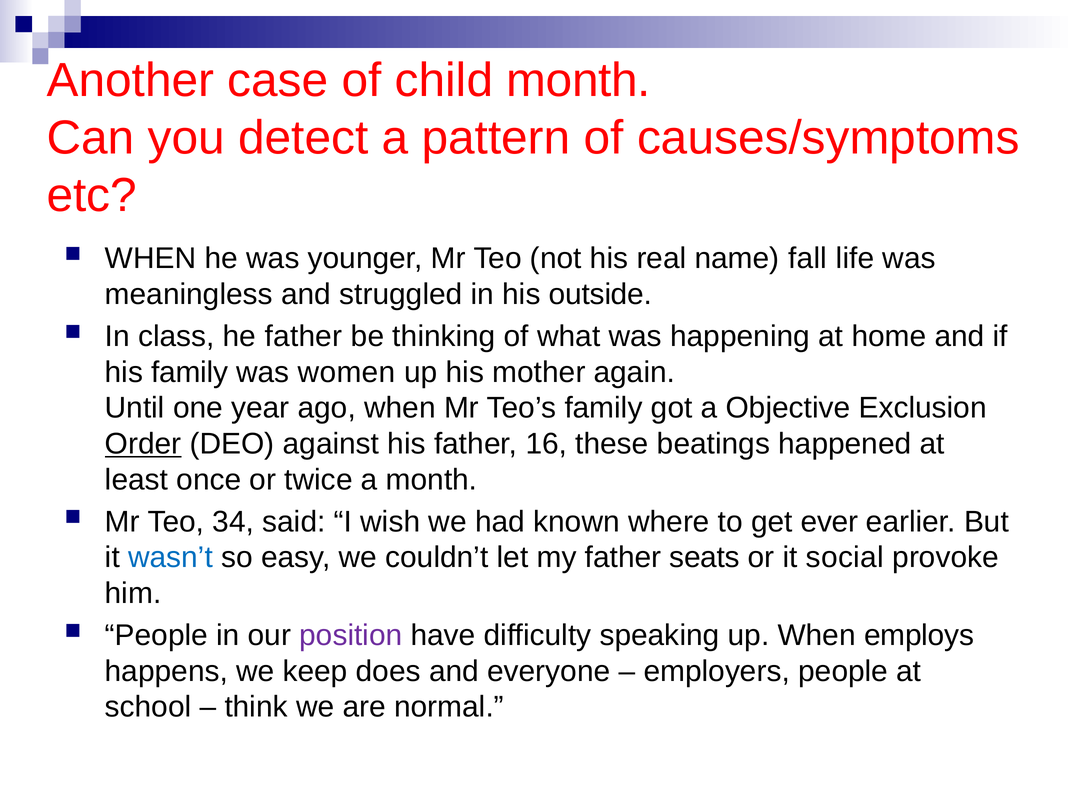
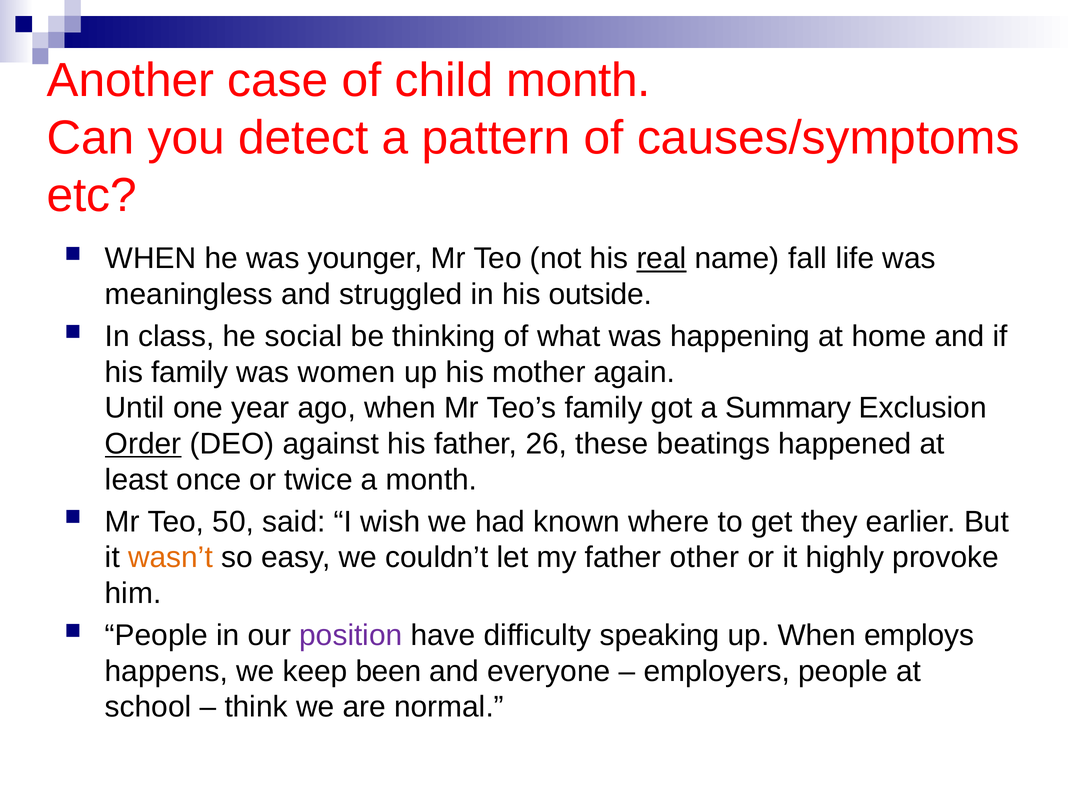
real underline: none -> present
he father: father -> social
Objective: Objective -> Summary
16: 16 -> 26
34: 34 -> 50
ever: ever -> they
wasn’t colour: blue -> orange
seats: seats -> other
social: social -> highly
does: does -> been
